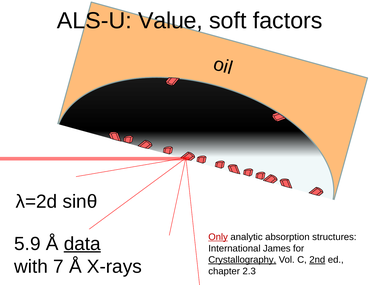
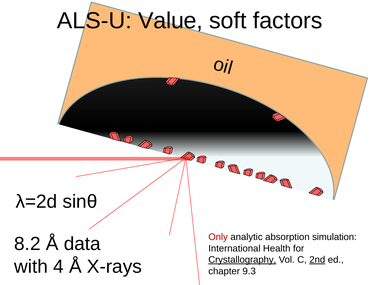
Only underline: present -> none
structures: structures -> simulation
5.9: 5.9 -> 8.2
data underline: present -> none
James: James -> Health
7: 7 -> 4
2.3: 2.3 -> 9.3
